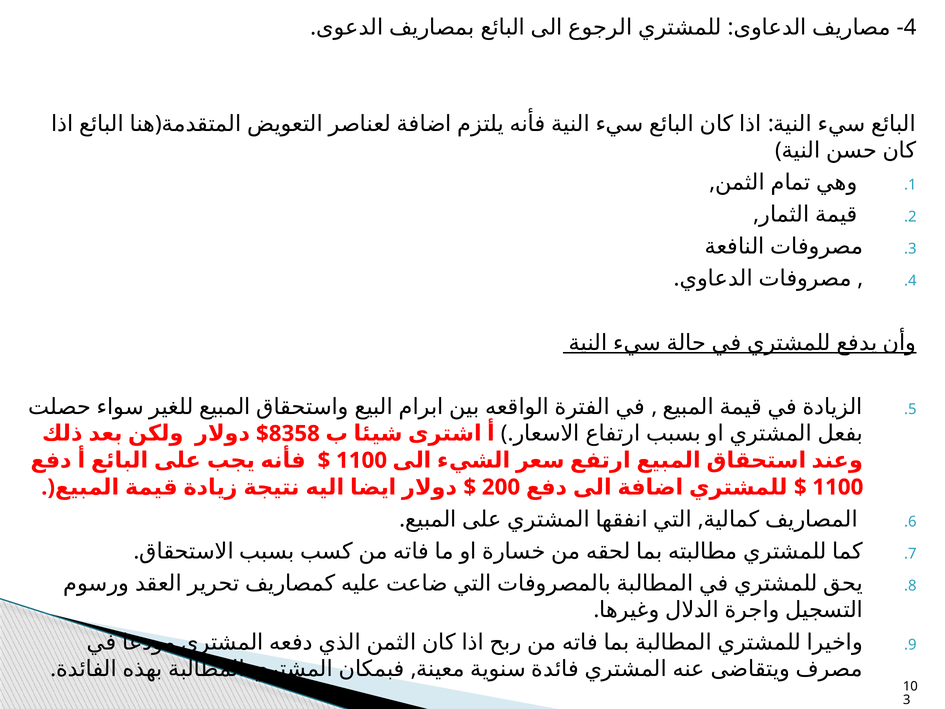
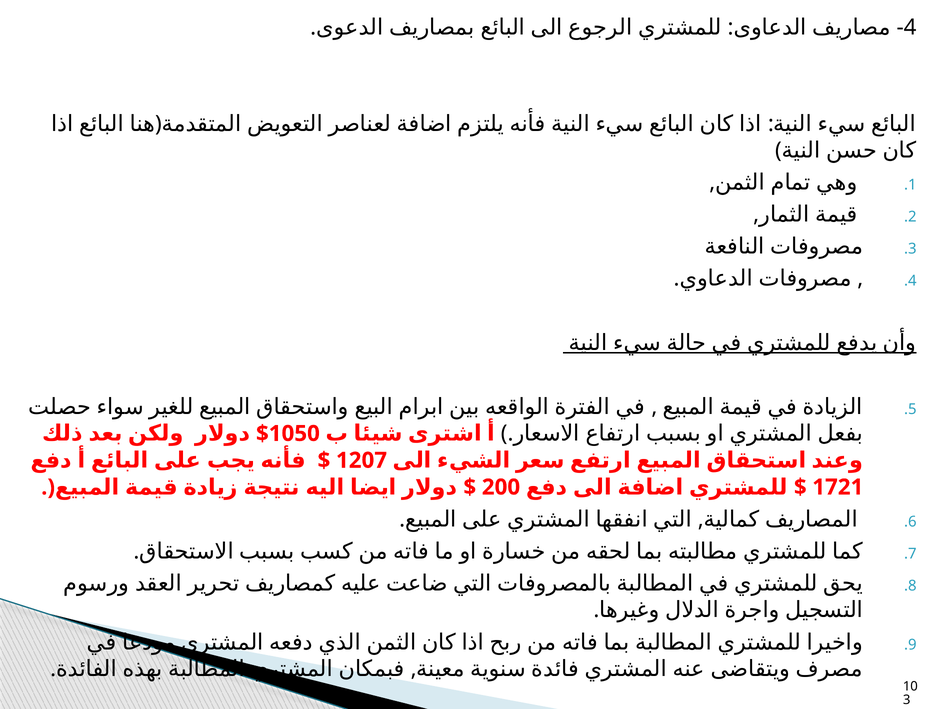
8358: 8358 -> 1050
1100 at (362, 460): 1100 -> 1207
1100 at (838, 487): 1100 -> 1721
